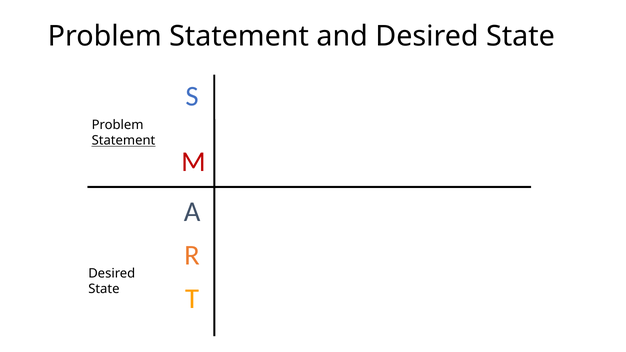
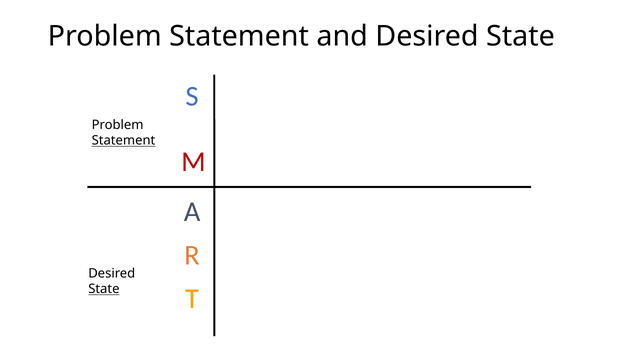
State at (104, 289) underline: none -> present
